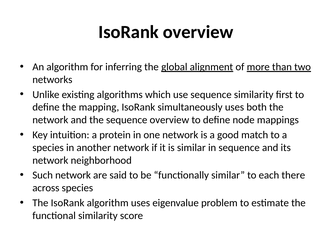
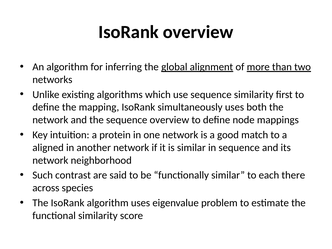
species at (48, 148): species -> aligned
Such network: network -> contrast
